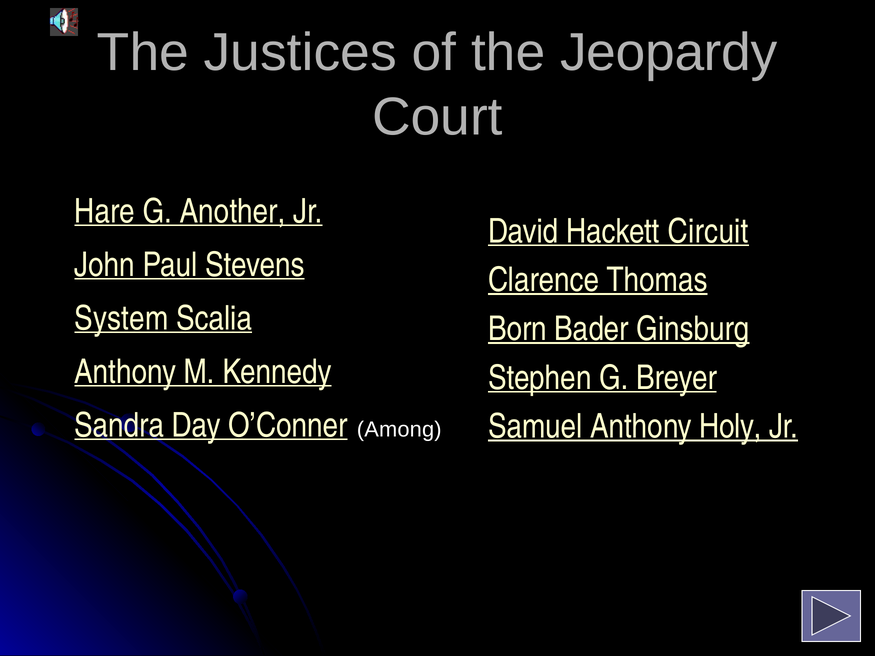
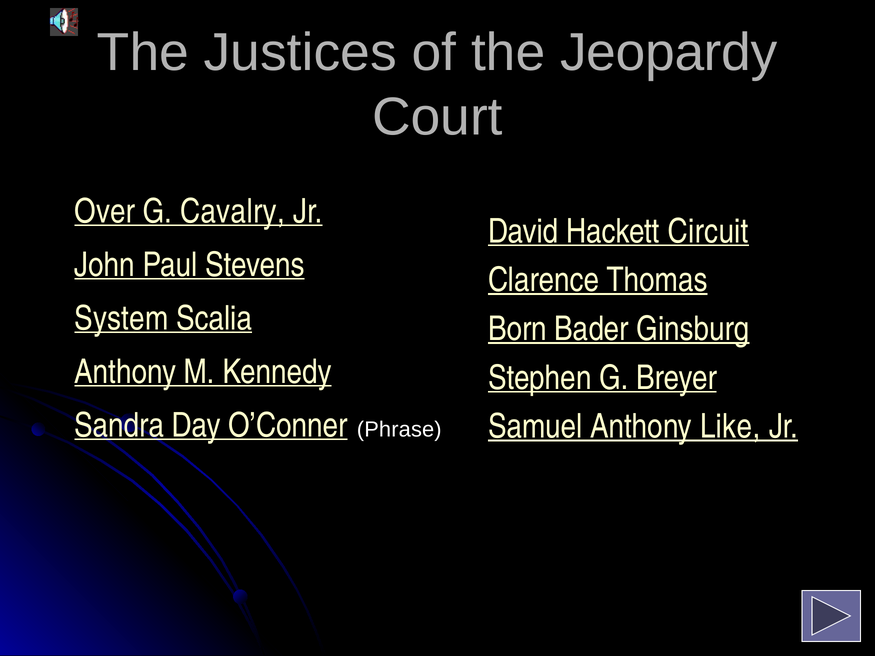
Hare: Hare -> Over
Another: Another -> Cavalry
Among: Among -> Phrase
Holy: Holy -> Like
